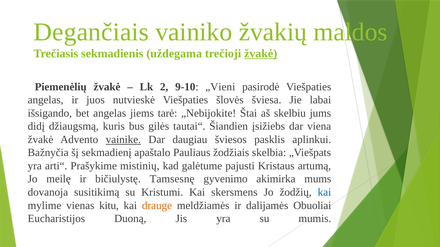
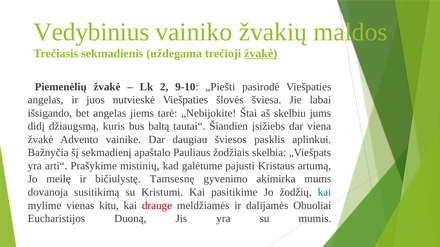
Degančiais: Degančiais -> Vedybinius
„Vieni: „Vieni -> „Piešti
gilės: gilės -> baltą
vainike underline: present -> none
skersmens: skersmens -> pasitikime
drauge colour: orange -> red
